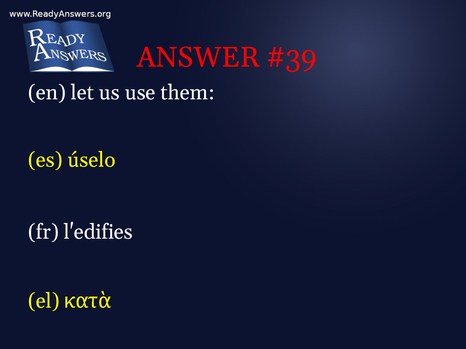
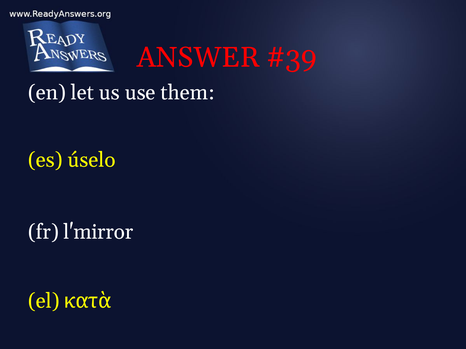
l'edifies: l'edifies -> l'mirror
